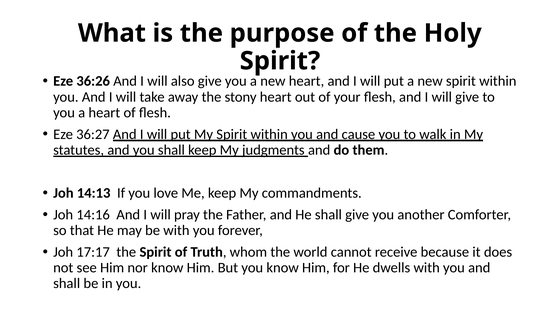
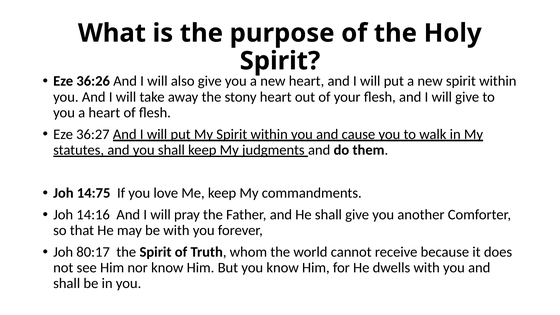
14:13: 14:13 -> 14:75
17:17: 17:17 -> 80:17
